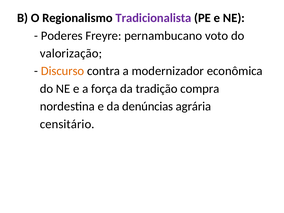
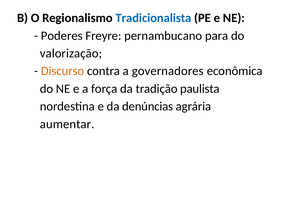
Tradicionalista colour: purple -> blue
voto: voto -> para
modernizador: modernizador -> governadores
compra: compra -> paulista
censitário: censitário -> aumentar
